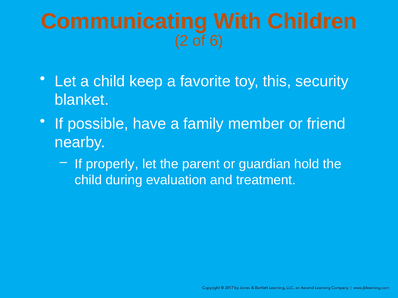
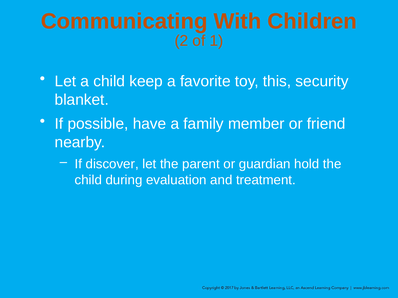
6: 6 -> 1
properly: properly -> discover
